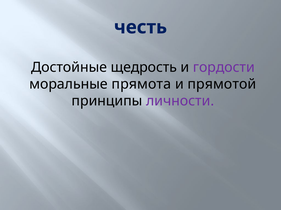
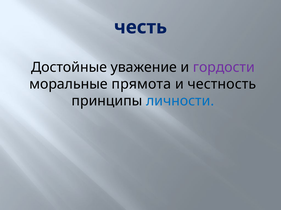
щедрость: щедрость -> уважение
прямотой: прямотой -> честность
личности colour: purple -> blue
